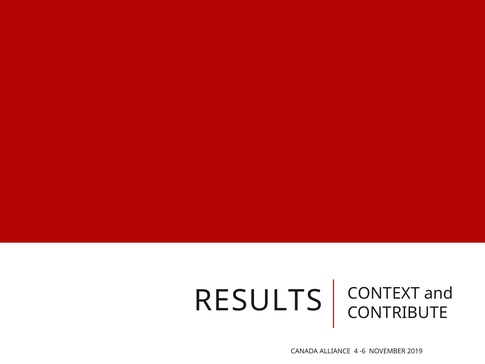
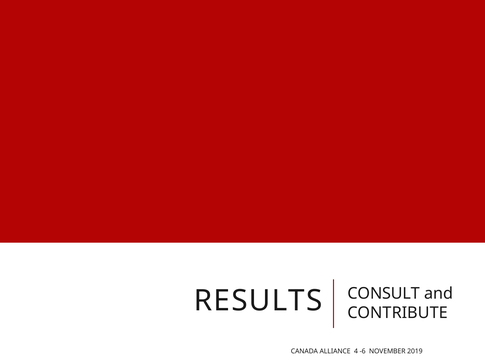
CONTEXT: CONTEXT -> CONSULT
